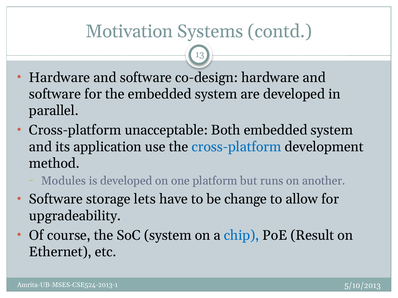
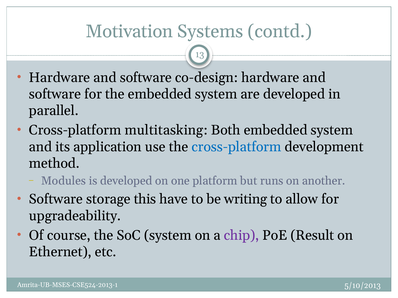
unacceptable: unacceptable -> multitasking
lets: lets -> this
change: change -> writing
chip colour: blue -> purple
